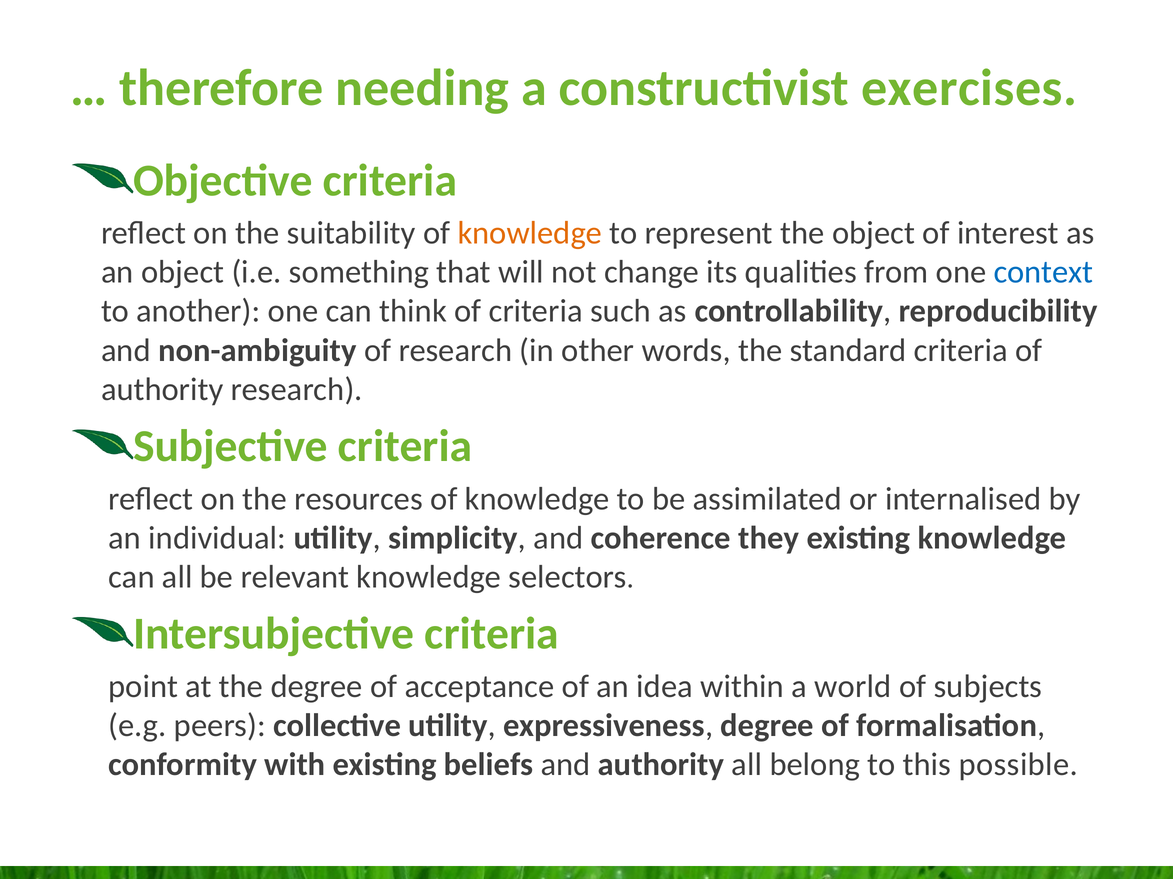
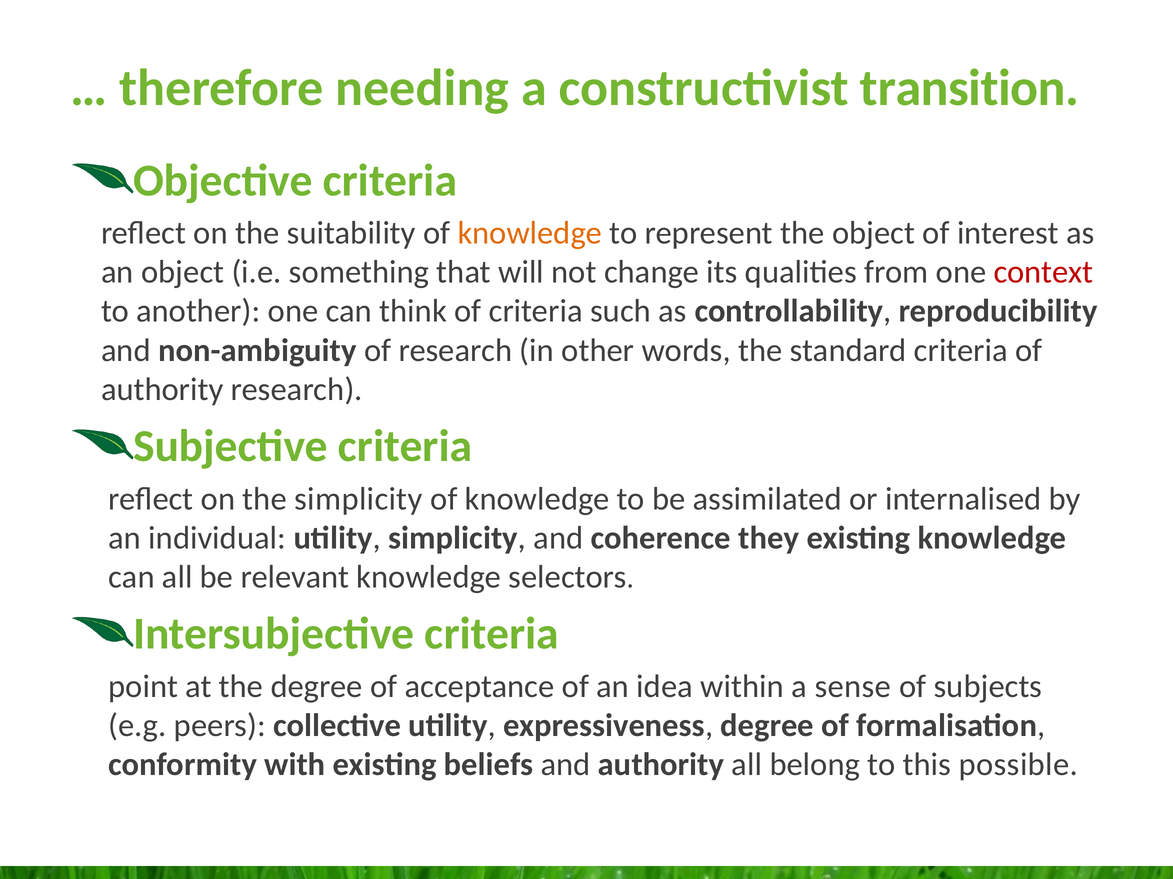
exercises: exercises -> transition
context colour: blue -> red
the resources: resources -> simplicity
world: world -> sense
